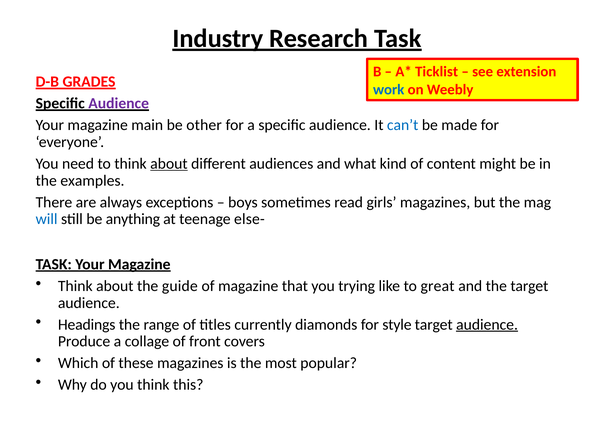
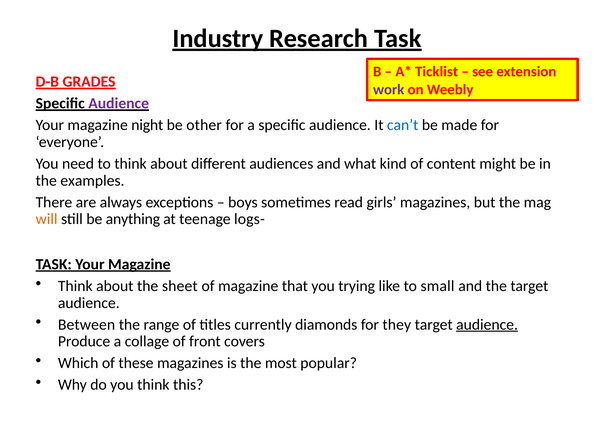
work colour: blue -> purple
main: main -> night
about at (169, 164) underline: present -> none
will colour: blue -> orange
else-: else- -> logs-
guide: guide -> sheet
great: great -> small
Headings: Headings -> Between
style: style -> they
